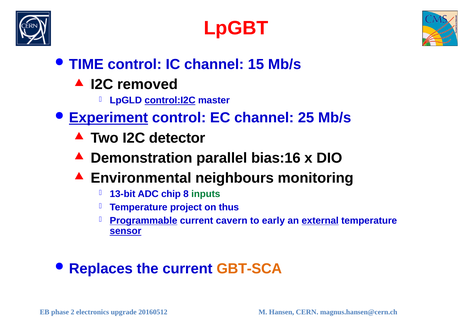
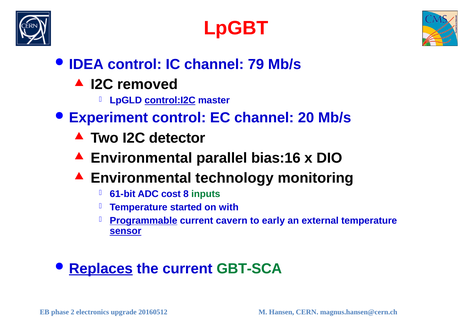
TIME: TIME -> IDEA
15: 15 -> 79
Experiment underline: present -> none
25: 25 -> 20
Demonstration at (141, 158): Demonstration -> Environmental
neighbours: neighbours -> technology
13-bit: 13-bit -> 61-bit
chip: chip -> cost
project: project -> started
thus: thus -> with
external underline: present -> none
Replaces underline: none -> present
GBT-SCA colour: orange -> green
